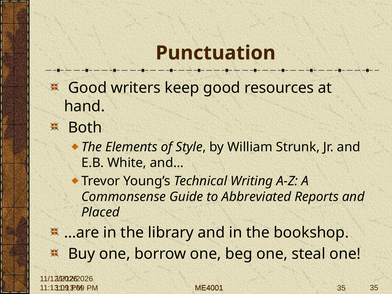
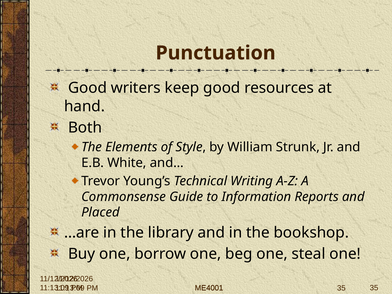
Abbreviated: Abbreviated -> Information
